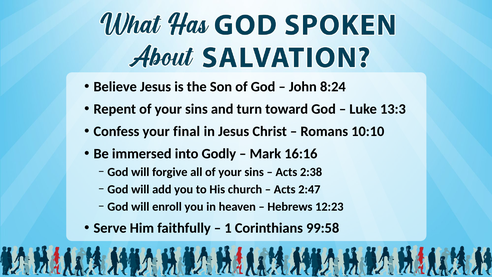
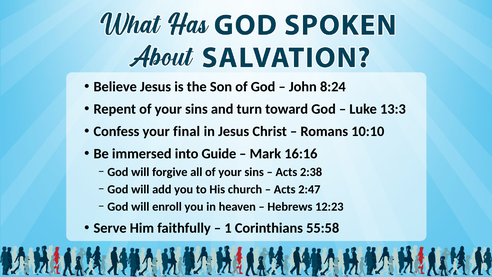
Godly: Godly -> Guide
99:58: 99:58 -> 55:58
